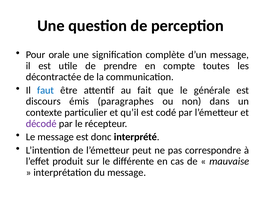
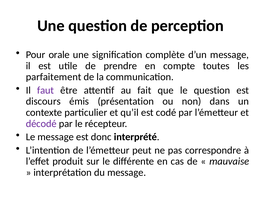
décontractée: décontractée -> parfaitement
faut colour: blue -> purple
le générale: générale -> question
paragraphes: paragraphes -> présentation
